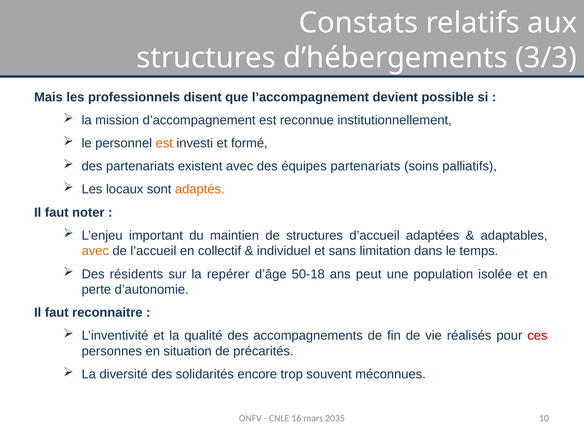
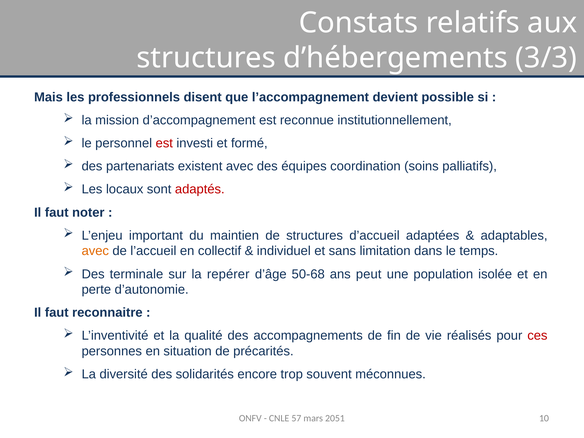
est at (164, 143) colour: orange -> red
équipes partenariats: partenariats -> coordination
adaptés colour: orange -> red
résidents: résidents -> terminale
50-18: 50-18 -> 50-68
16: 16 -> 57
2035: 2035 -> 2051
